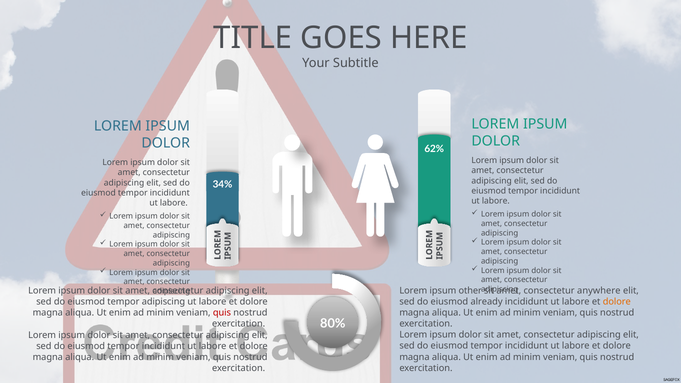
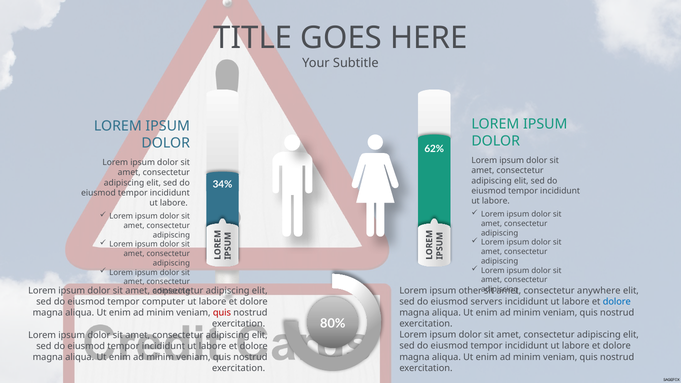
already: already -> servers
dolore at (617, 302) colour: orange -> blue
tempor adipiscing: adipiscing -> computer
